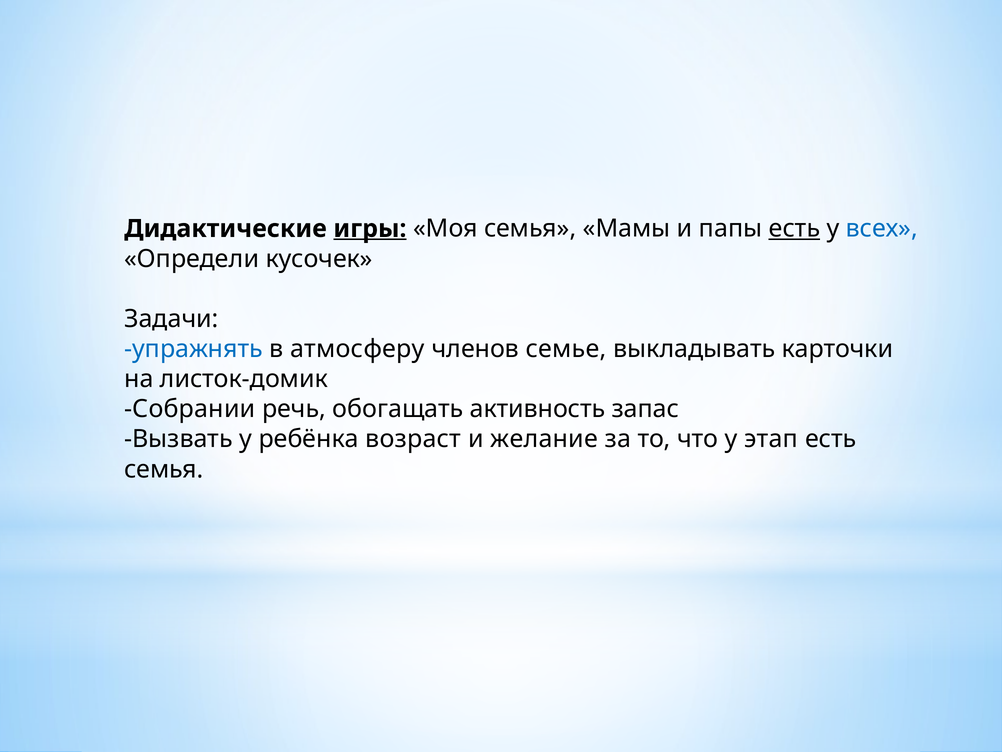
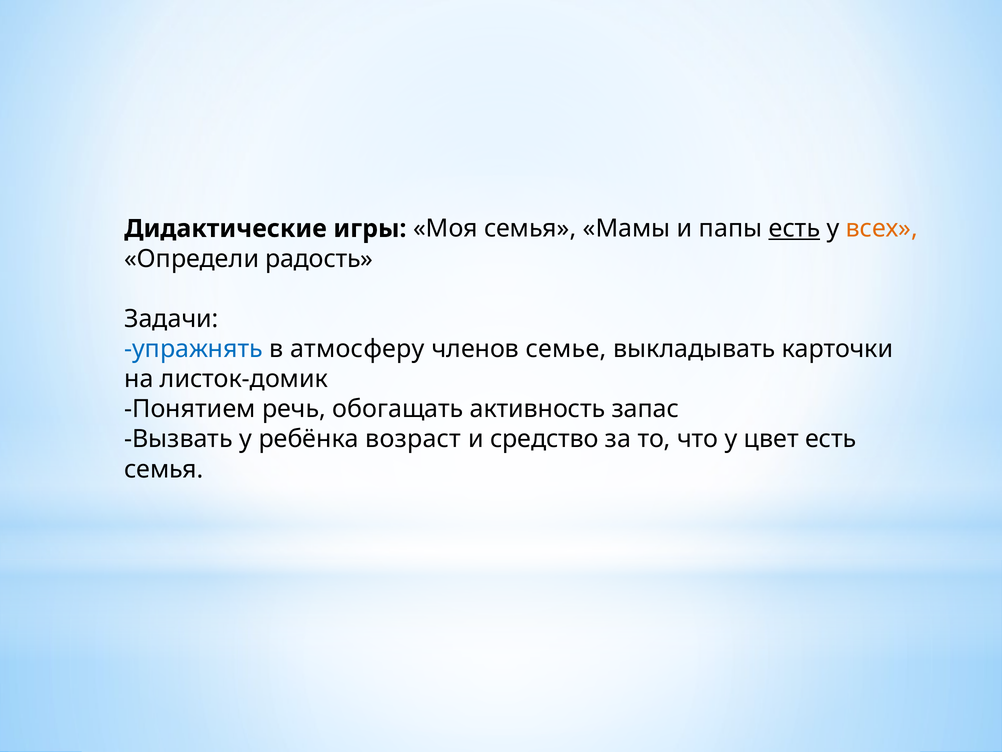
игры underline: present -> none
всех colour: blue -> orange
кусочек: кусочек -> радость
Собрании: Собрании -> Понятием
желание: желание -> средство
этап: этап -> цвет
